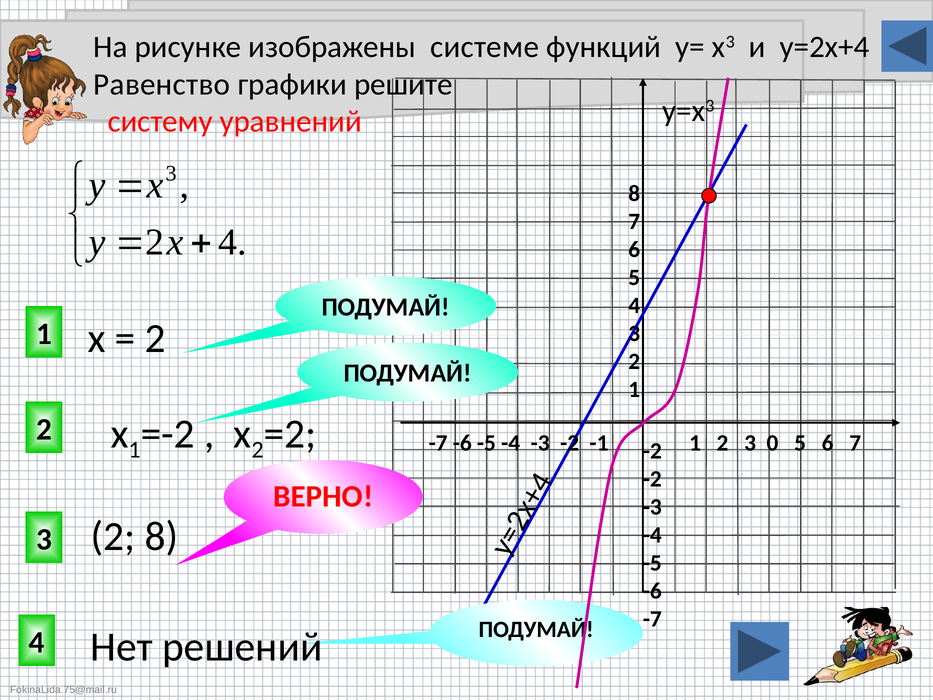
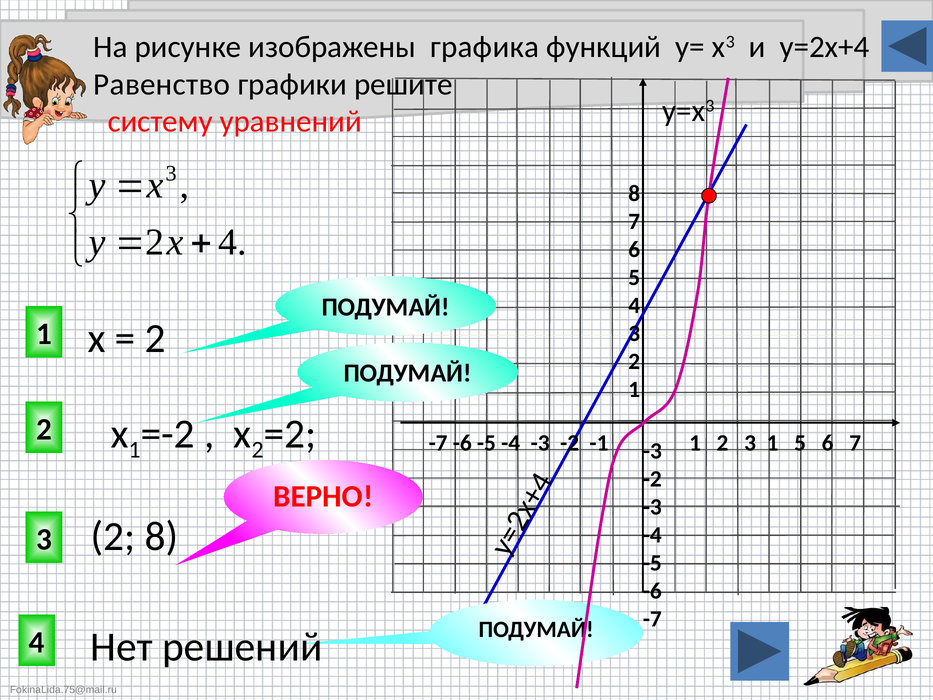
системе: системе -> графика
3 0: 0 -> 1
-2 at (652, 451): -2 -> -3
